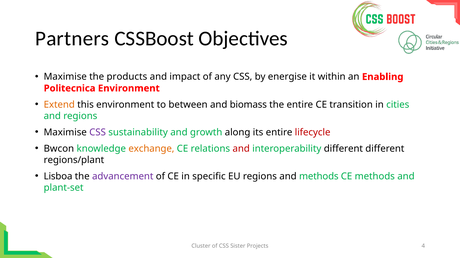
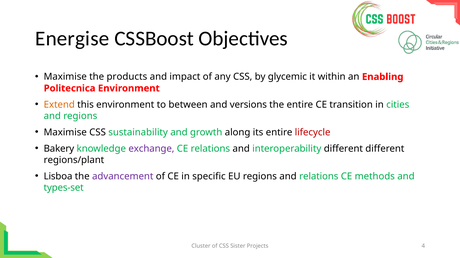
Partners: Partners -> Energise
energise: energise -> glycemic
biomass: biomass -> versions
CSS at (98, 133) colour: purple -> black
Bwcon: Bwcon -> Bakery
exchange colour: orange -> purple
and at (241, 149) colour: red -> black
and methods: methods -> relations
plant-set: plant-set -> types-set
